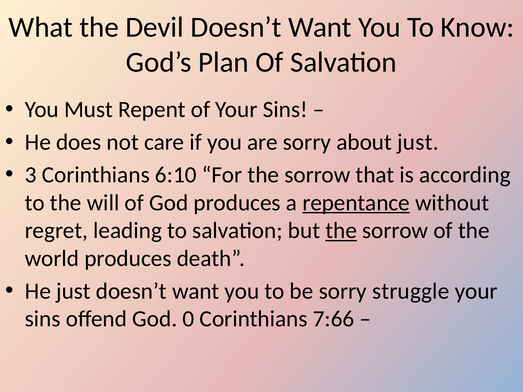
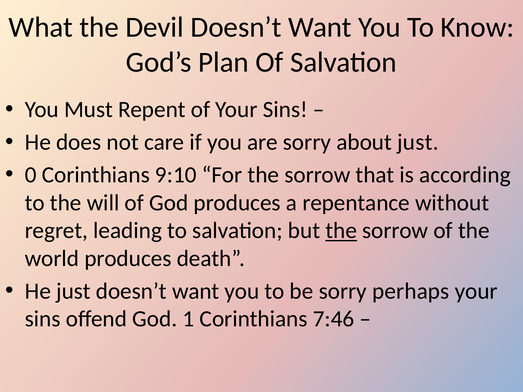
3: 3 -> 0
6:10: 6:10 -> 9:10
repentance underline: present -> none
struggle: struggle -> perhaps
0: 0 -> 1
7:66: 7:66 -> 7:46
